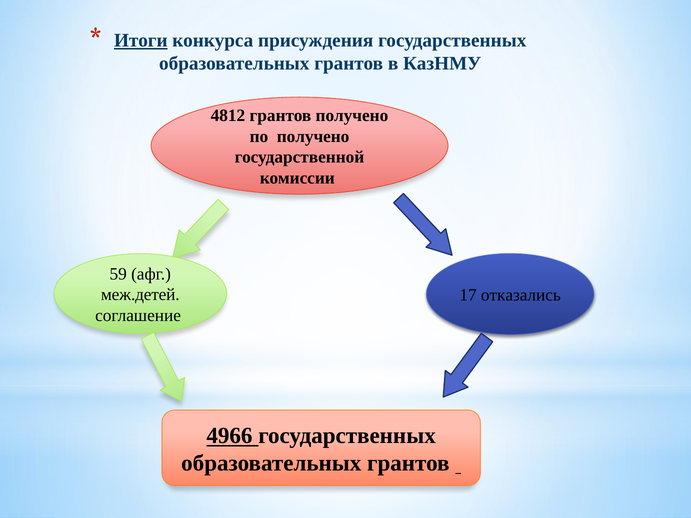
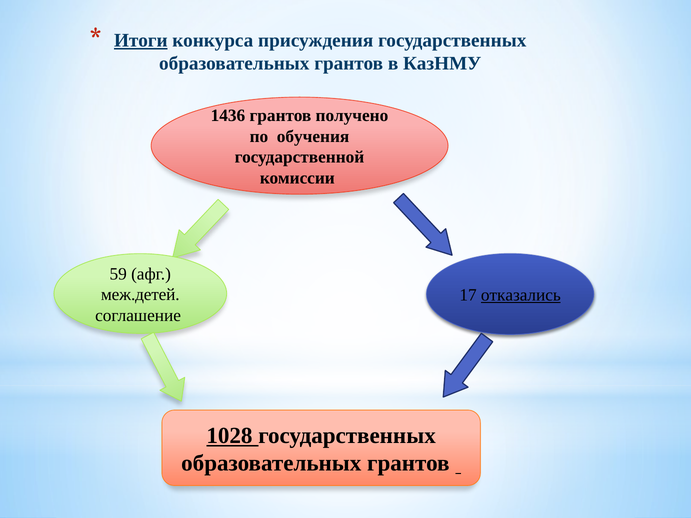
4812: 4812 -> 1436
по получено: получено -> обучения
отказались underline: none -> present
4966: 4966 -> 1028
